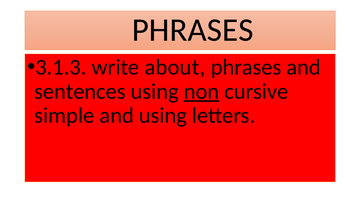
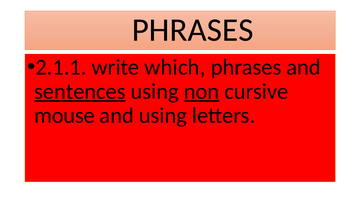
3.1.3: 3.1.3 -> 2.1.1
about: about -> which
sentences underline: none -> present
simple: simple -> mouse
